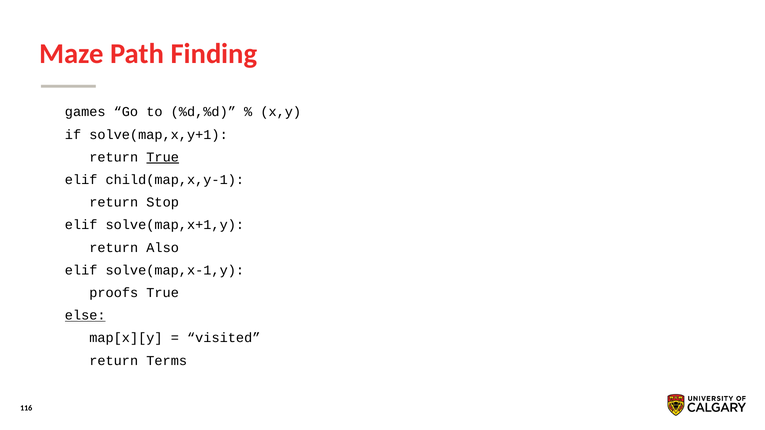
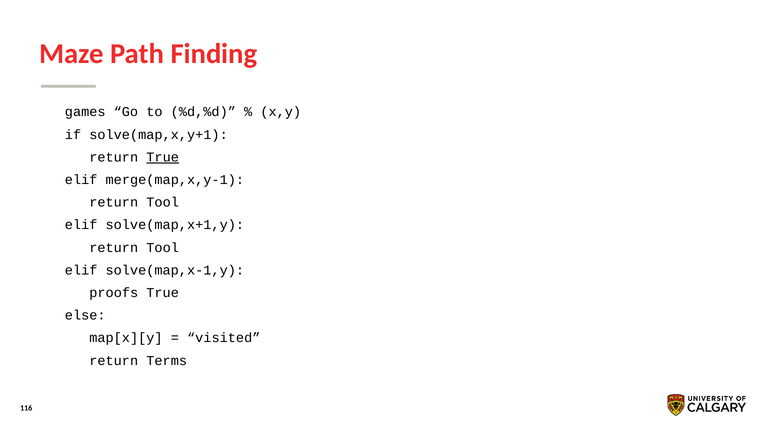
child(map,x,y-1: child(map,x,y-1 -> merge(map,x,y-1
Stop at (163, 203): Stop -> Tool
Also at (163, 248): Also -> Tool
else underline: present -> none
